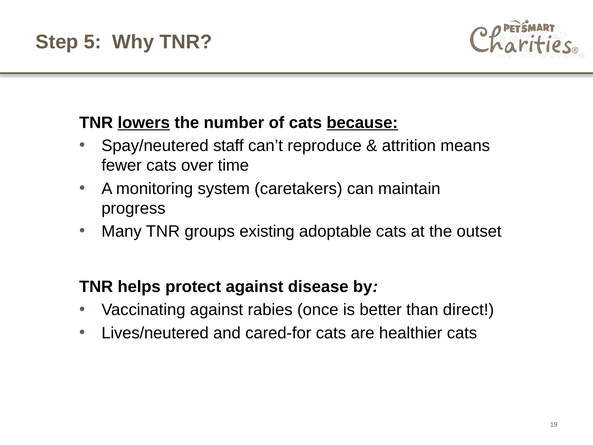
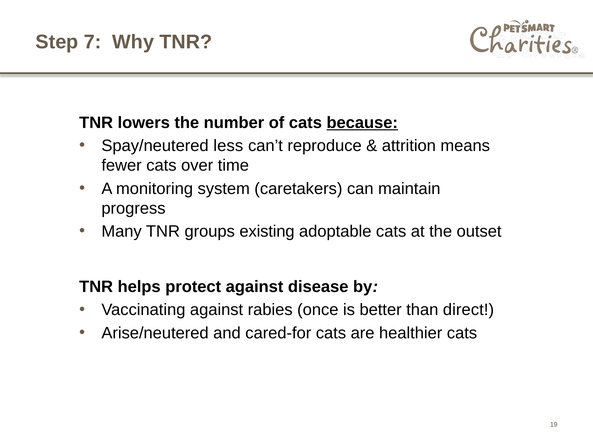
5: 5 -> 7
lowers underline: present -> none
staff: staff -> less
Lives/neutered: Lives/neutered -> Arise/neutered
